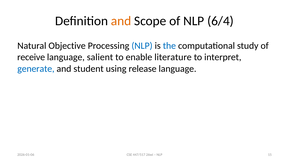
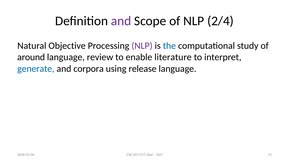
and at (121, 21) colour: orange -> purple
6/4: 6/4 -> 2/4
NLP at (142, 46) colour: blue -> purple
receive: receive -> around
salient: salient -> review
student: student -> corpora
